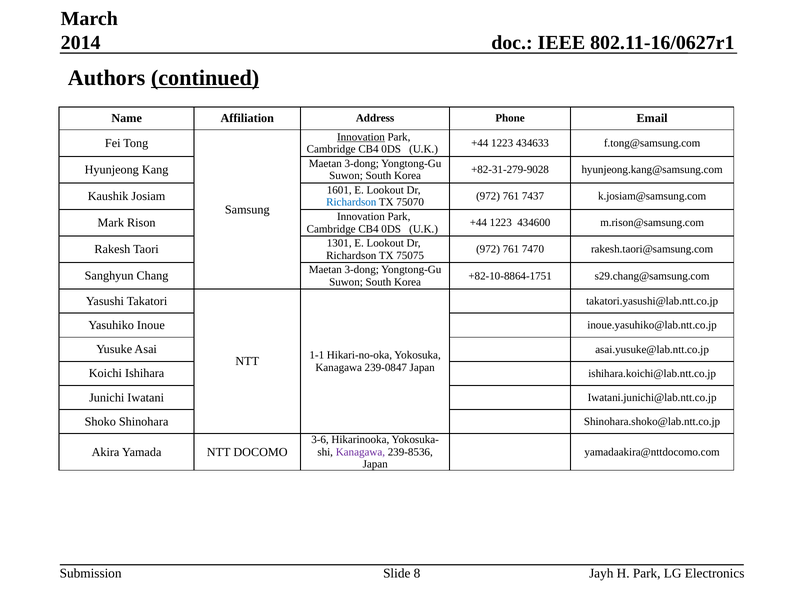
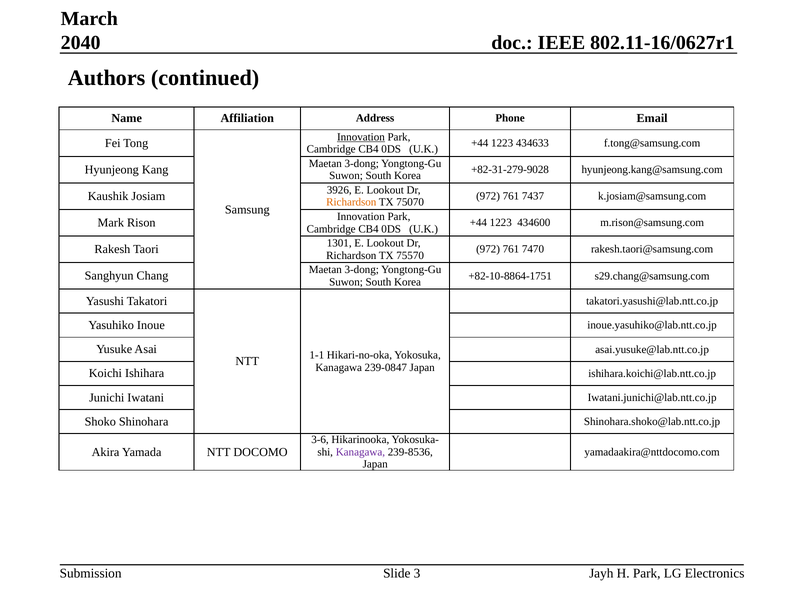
2014: 2014 -> 2040
continued underline: present -> none
1601: 1601 -> 3926
Richardson at (351, 202) colour: blue -> orange
75075: 75075 -> 75570
8: 8 -> 3
